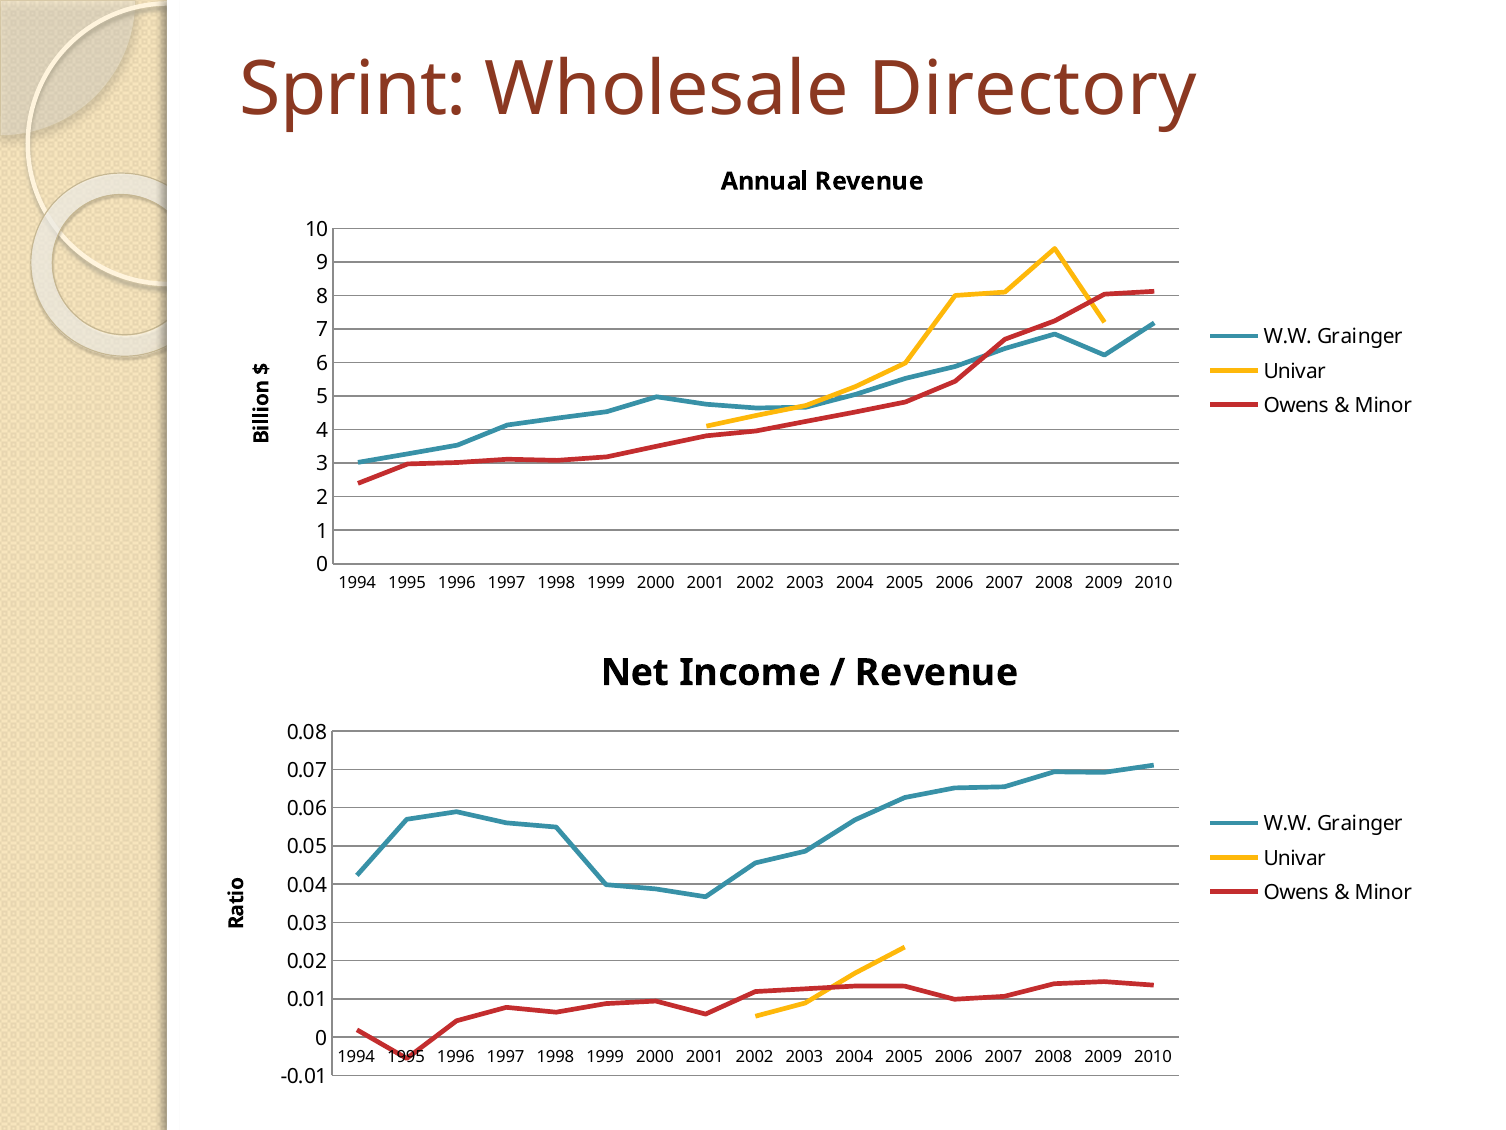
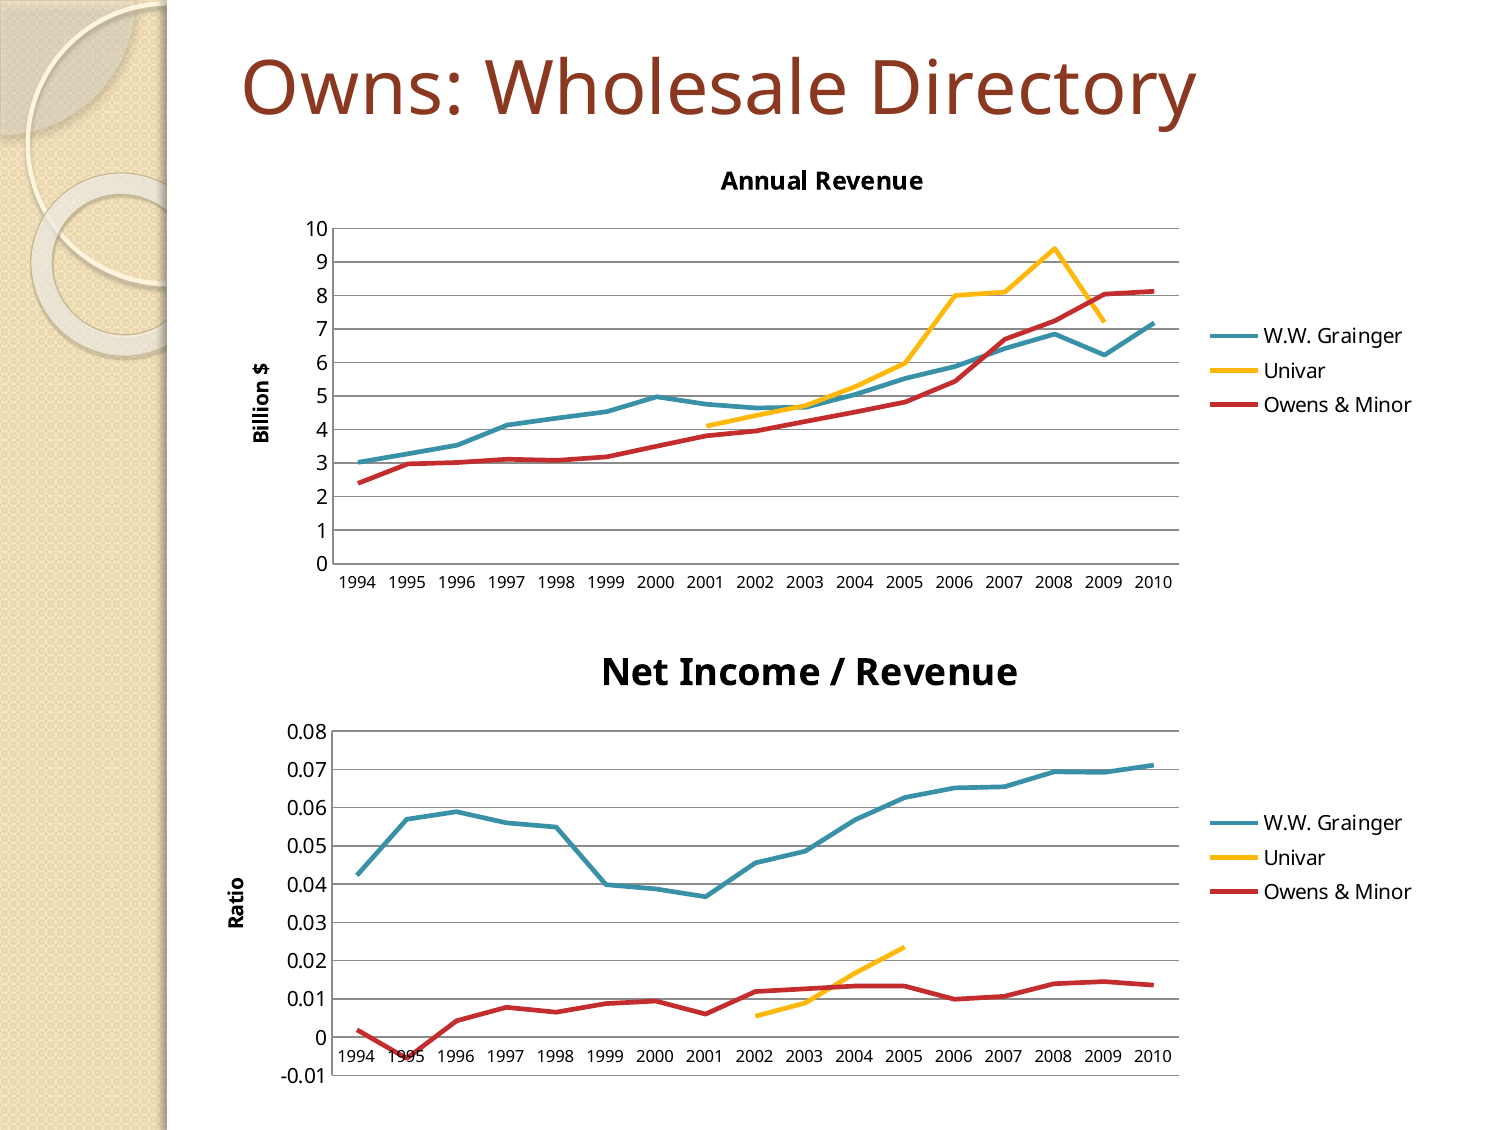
Sprint: Sprint -> Owns
